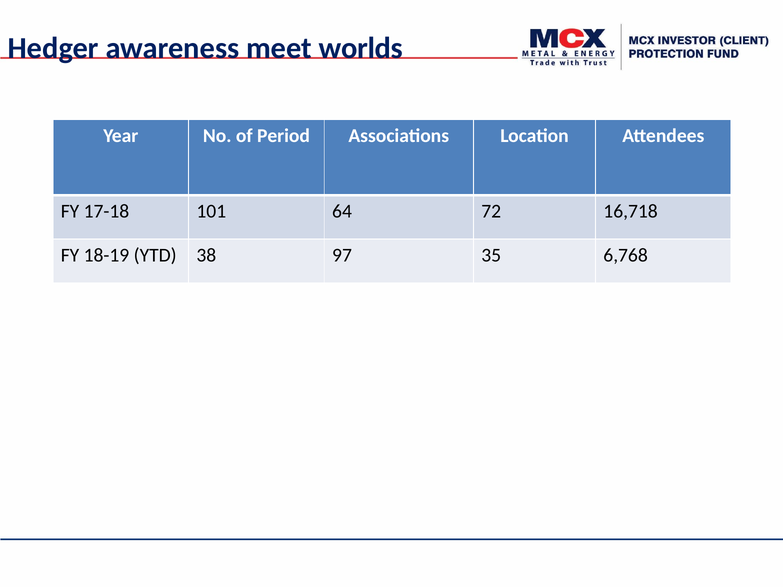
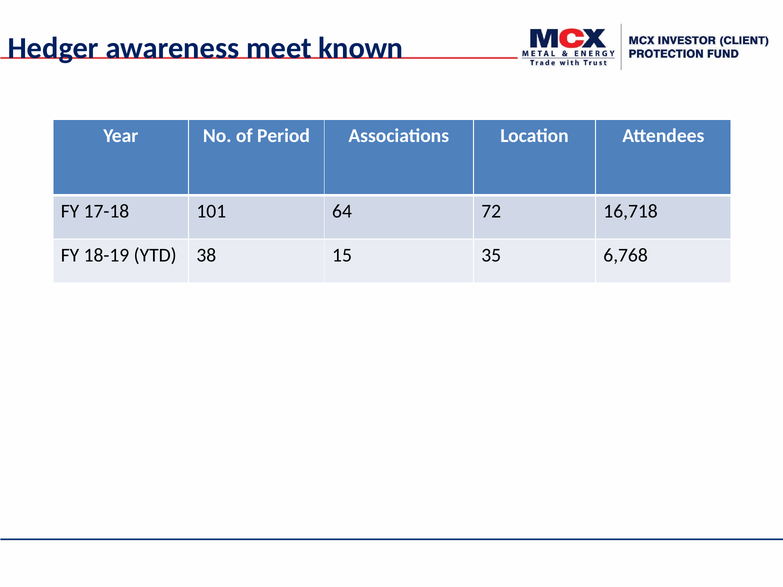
worlds: worlds -> known
97: 97 -> 15
